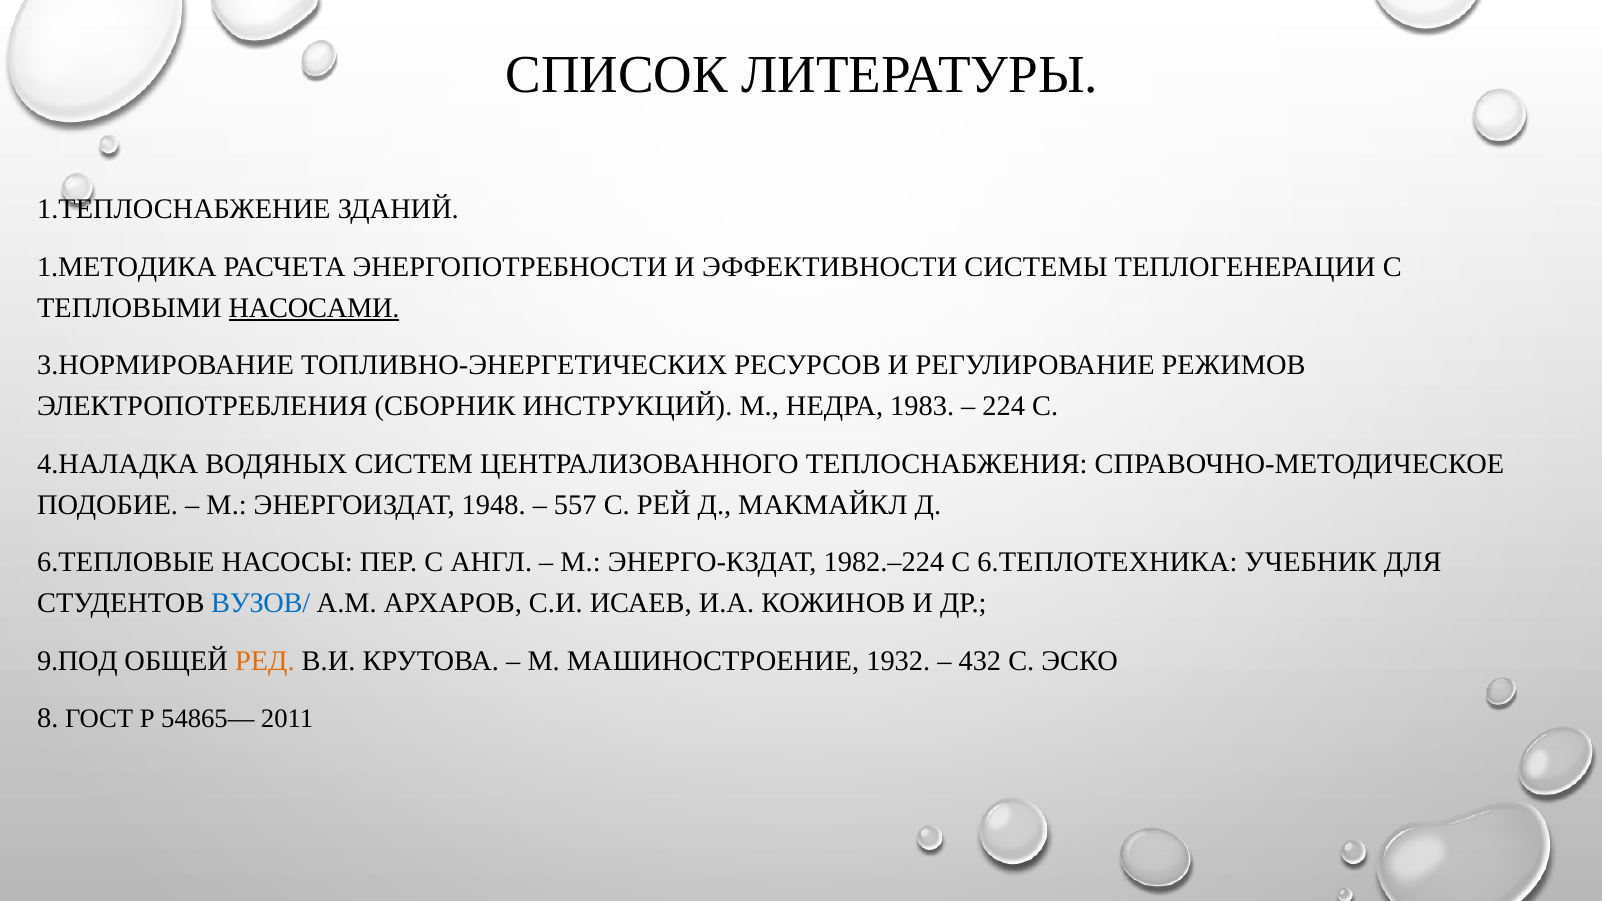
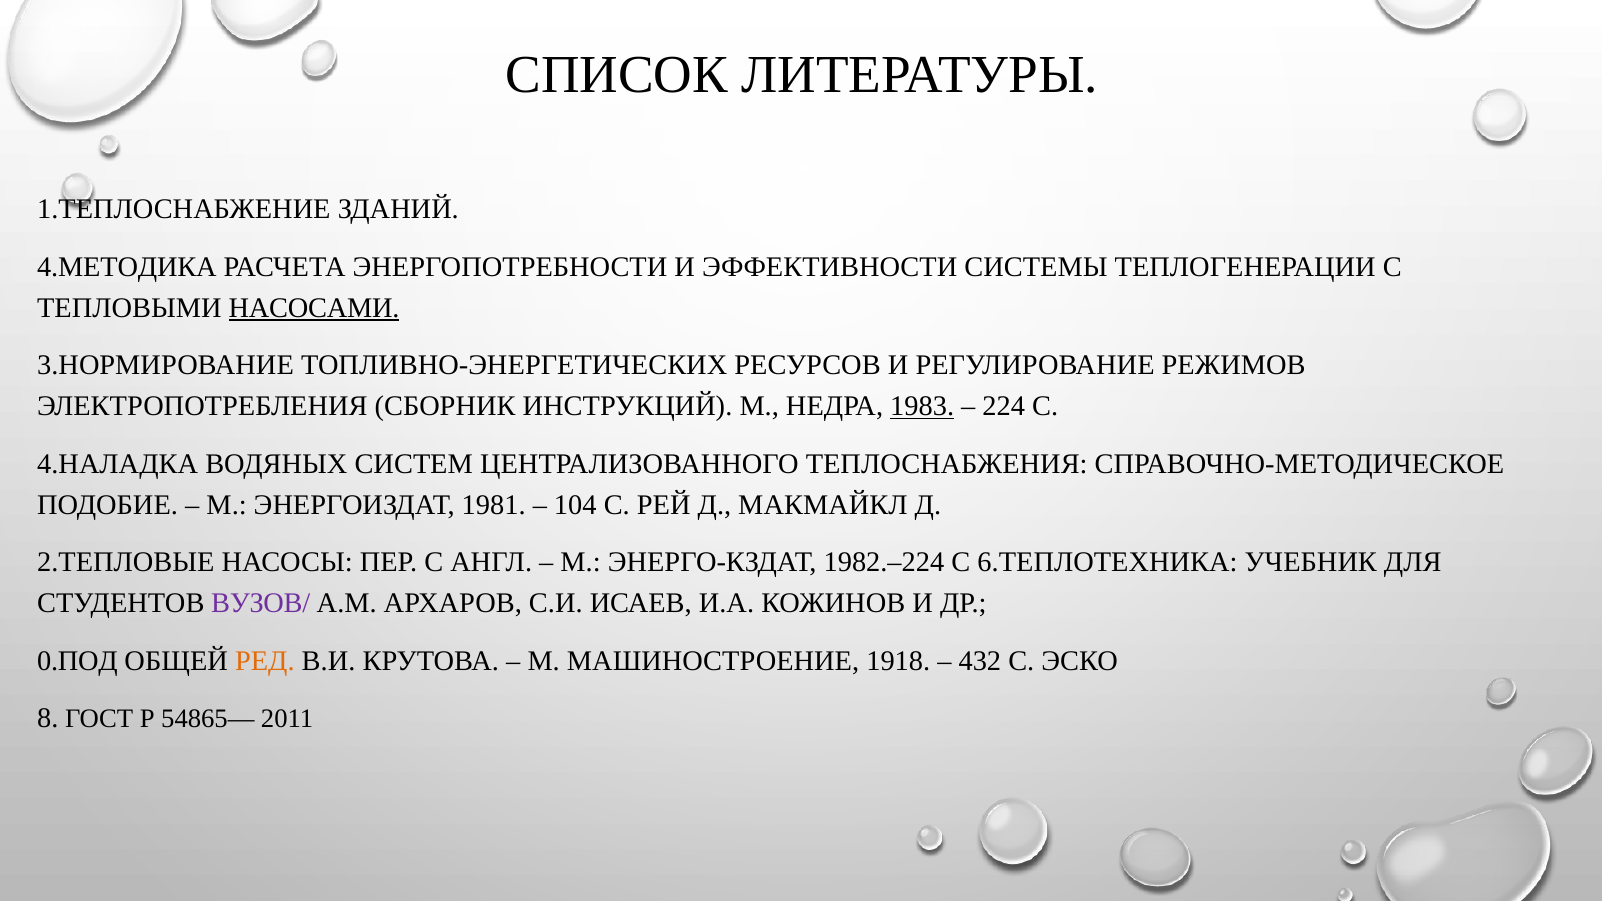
1.МЕТОДИКА: 1.МЕТОДИКА -> 4.МЕТОДИКА
1983 underline: none -> present
1948: 1948 -> 1981
557: 557 -> 104
6.ТЕПЛОВЫЕ: 6.ТЕПЛОВЫЕ -> 2.ТЕПЛОВЫЕ
ВУЗОВ/ colour: blue -> purple
9.ПОД: 9.ПОД -> 0.ПОД
1932: 1932 -> 1918
